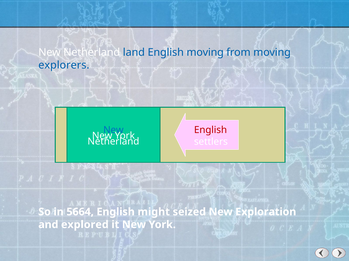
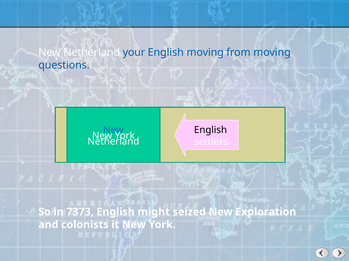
land: land -> your
explorers: explorers -> questions
English at (211, 130) colour: red -> black
5664: 5664 -> 7373
explored: explored -> colonists
